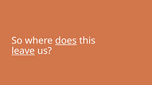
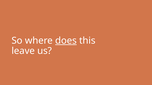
leave underline: present -> none
